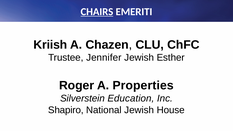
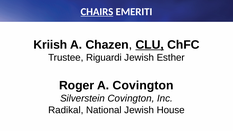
CLU underline: none -> present
Jennifer: Jennifer -> Riguardi
A Properties: Properties -> Covington
Silverstein Education: Education -> Covington
Shapiro: Shapiro -> Radikal
